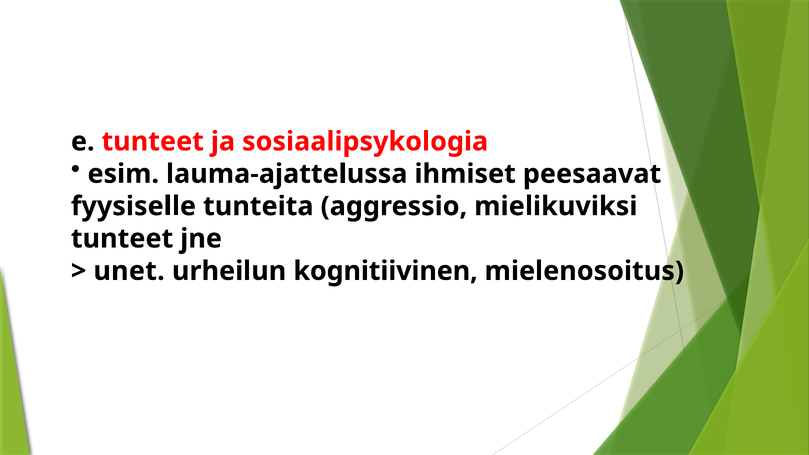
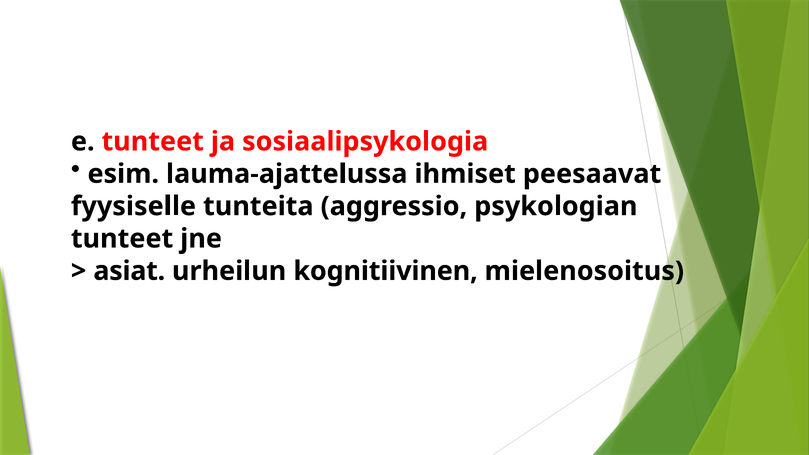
mielikuviksi: mielikuviksi -> psykologian
unet: unet -> asiat
